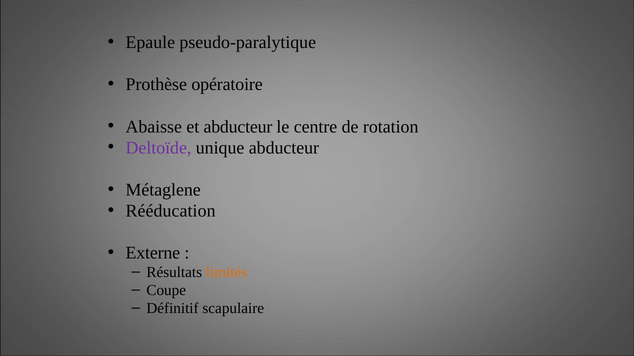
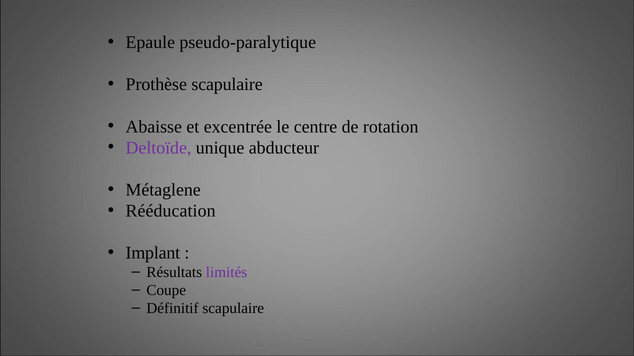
Prothèse opératoire: opératoire -> scapulaire
et abducteur: abducteur -> excentrée
Externe: Externe -> Implant
limités colour: orange -> purple
